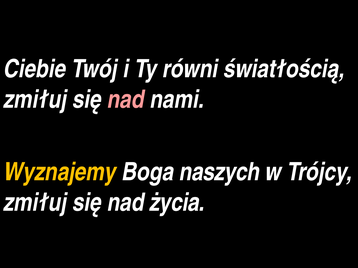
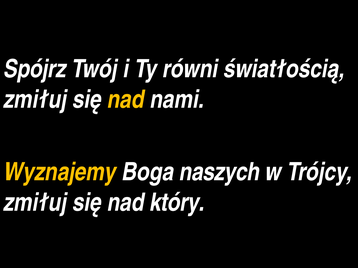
Ciebie: Ciebie -> Spójrz
nad at (126, 100) colour: pink -> yellow
życia: życia -> który
